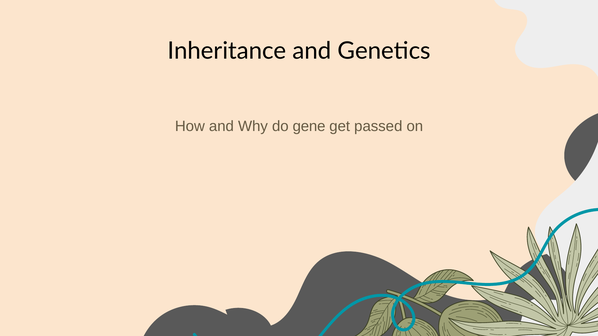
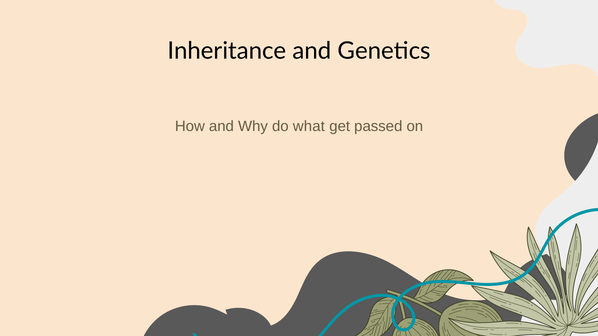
gene: gene -> what
